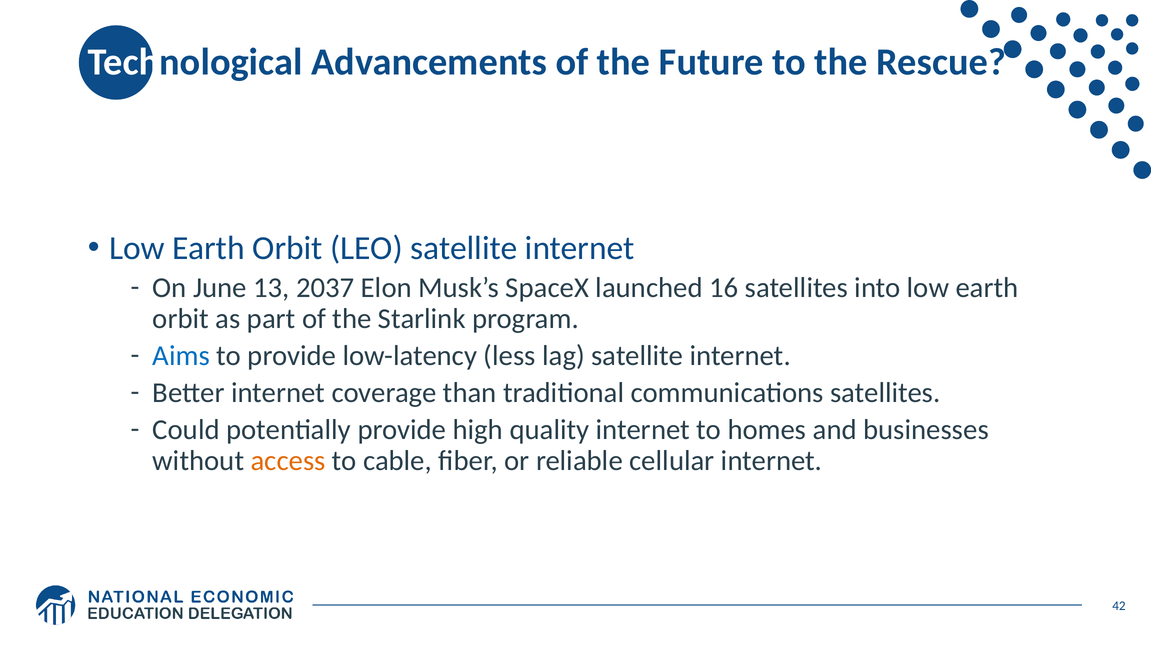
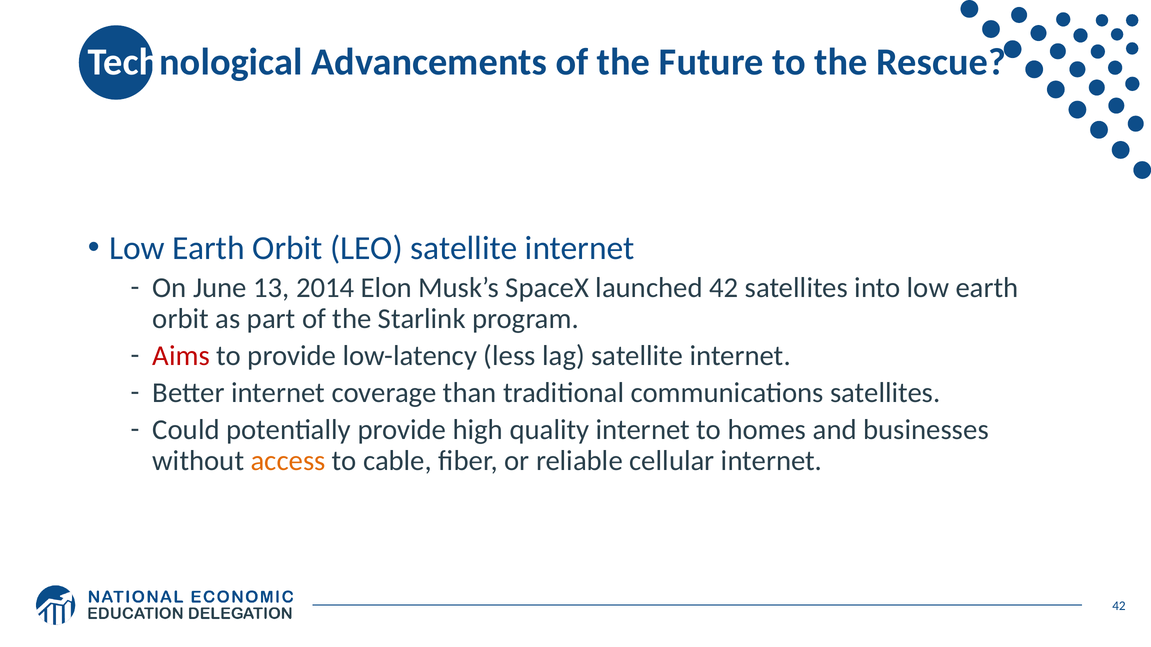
2037: 2037 -> 2014
launched 16: 16 -> 42
Aims colour: blue -> red
